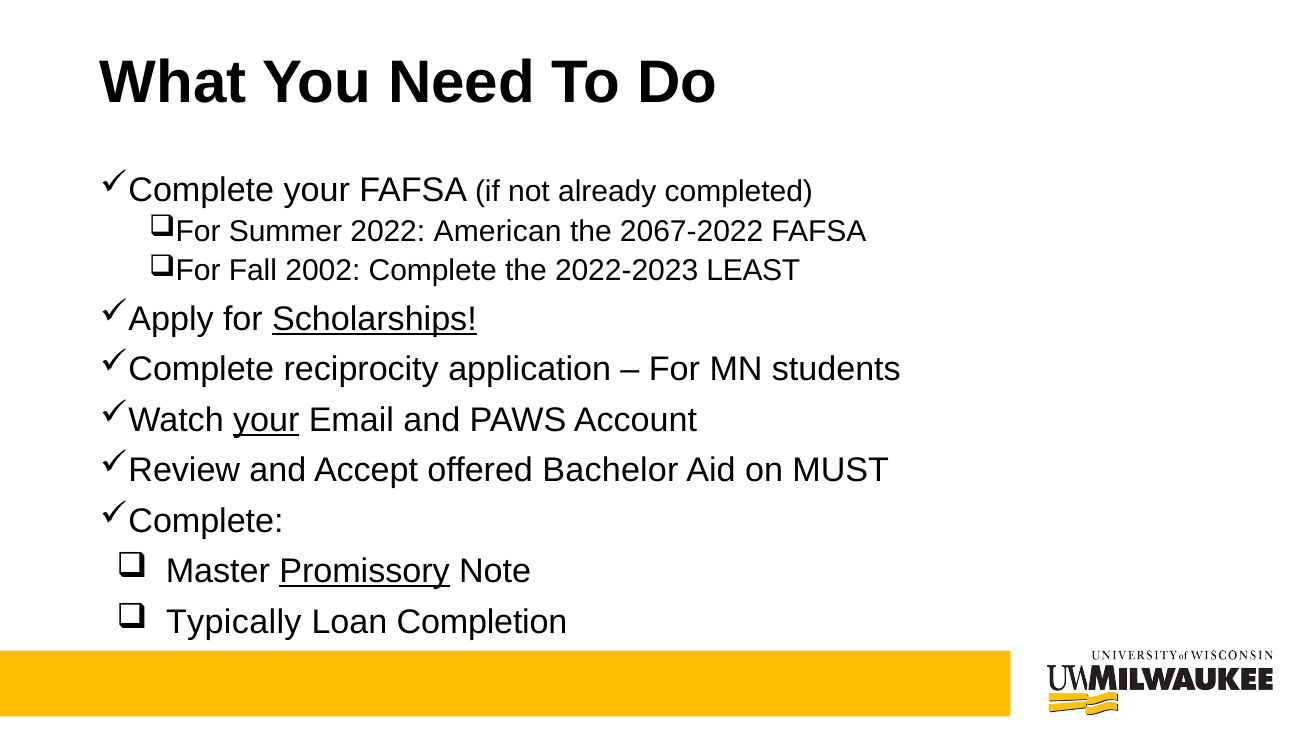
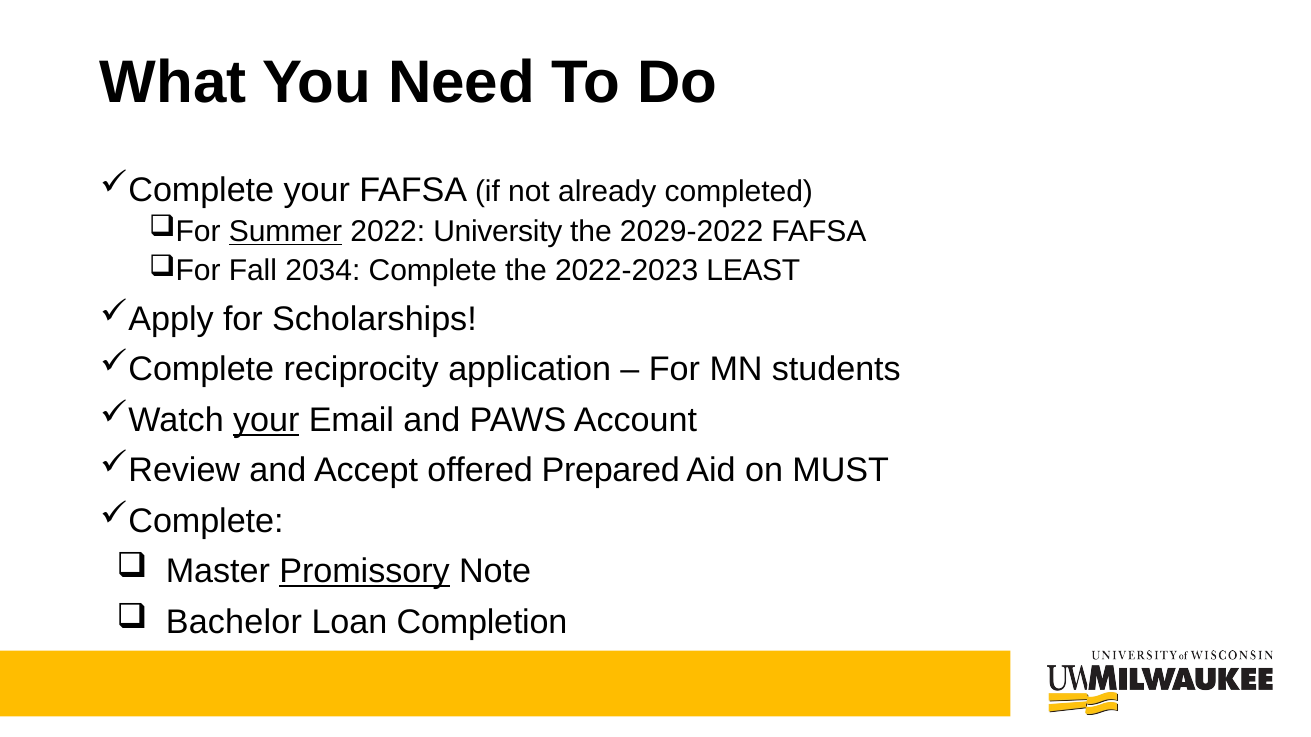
Summer underline: none -> present
American: American -> University
2067-2022: 2067-2022 -> 2029-2022
2002: 2002 -> 2034
Scholarships underline: present -> none
Bachelor: Bachelor -> Prepared
Typically: Typically -> Bachelor
